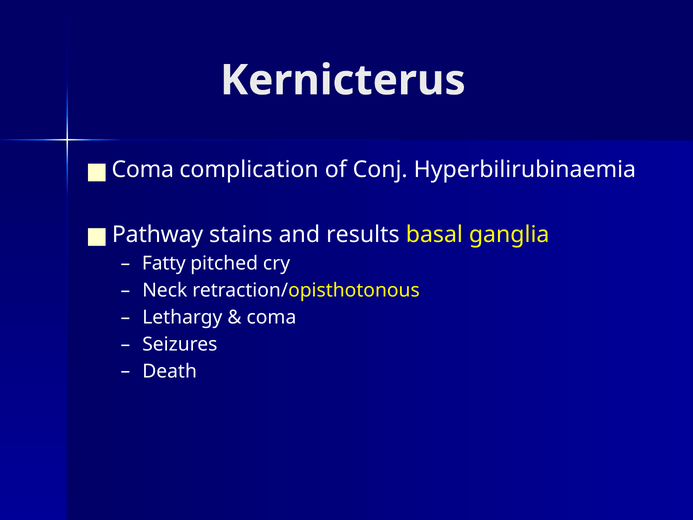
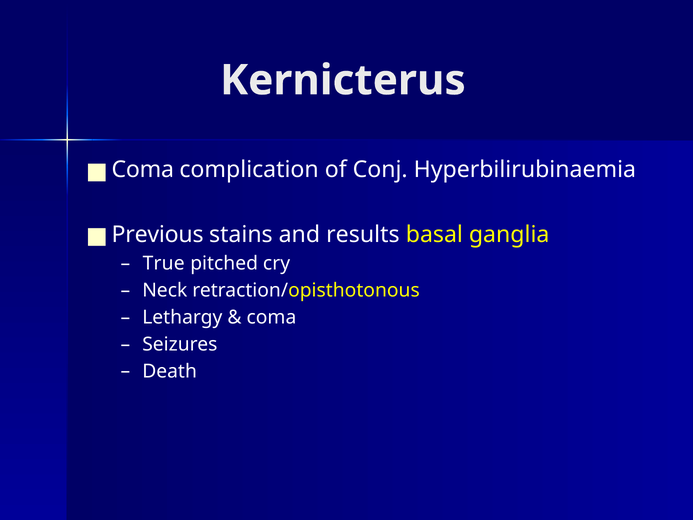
Pathway: Pathway -> Previous
Fatty: Fatty -> True
